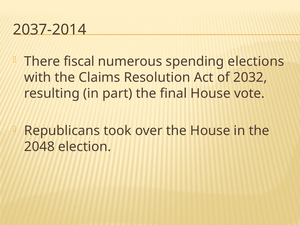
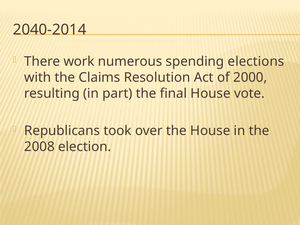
2037-2014: 2037-2014 -> 2040-2014
fiscal: fiscal -> work
2032: 2032 -> 2000
2048: 2048 -> 2008
